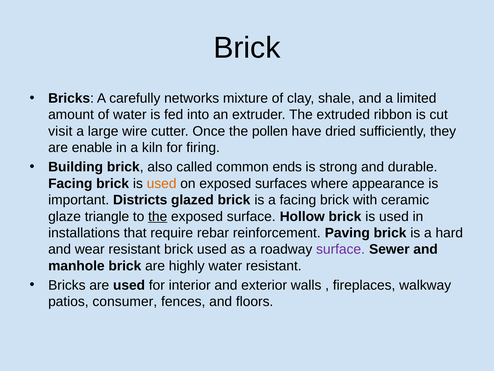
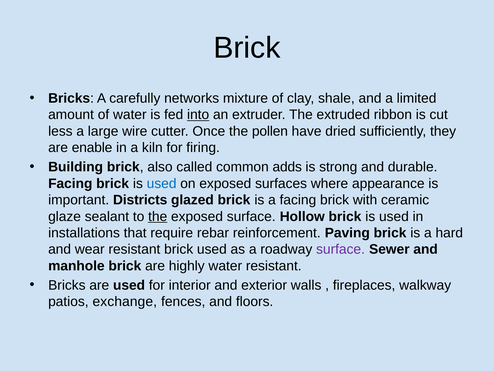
into underline: none -> present
visit: visit -> less
ends: ends -> adds
used at (162, 183) colour: orange -> blue
triangle: triangle -> sealant
consumer: consumer -> exchange
